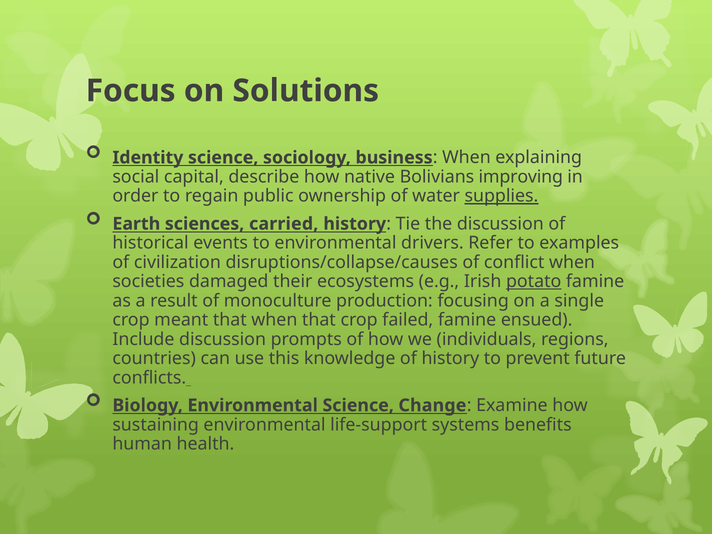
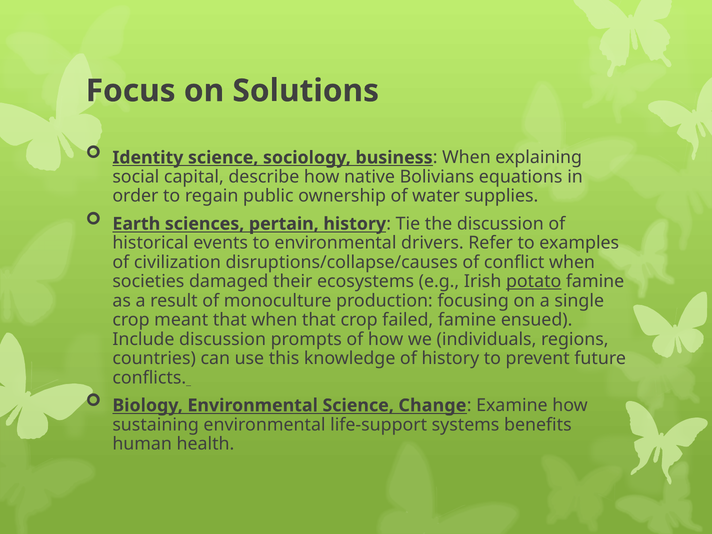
improving: improving -> equations
supplies underline: present -> none
carried: carried -> pertain
